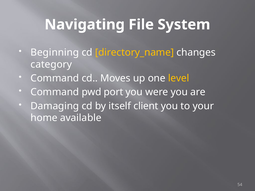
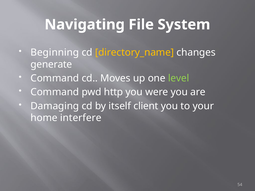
category: category -> generate
level colour: yellow -> light green
port: port -> http
available: available -> interfere
